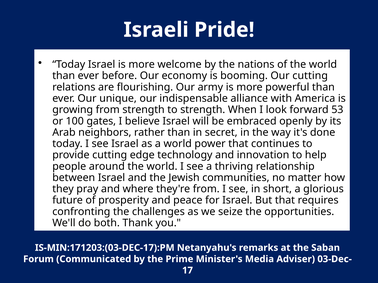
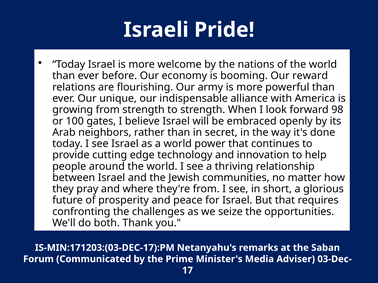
Our cutting: cutting -> reward
53: 53 -> 98
